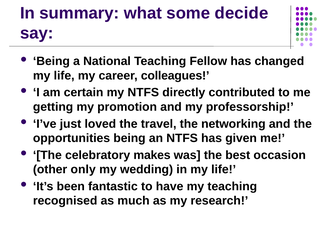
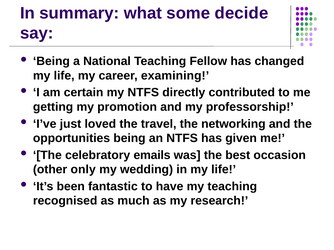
colleagues: colleagues -> examining
makes: makes -> emails
